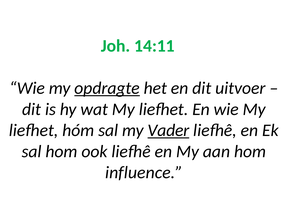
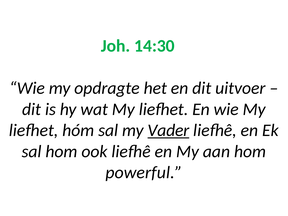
14:11: 14:11 -> 14:30
opdragte underline: present -> none
influence: influence -> powerful
